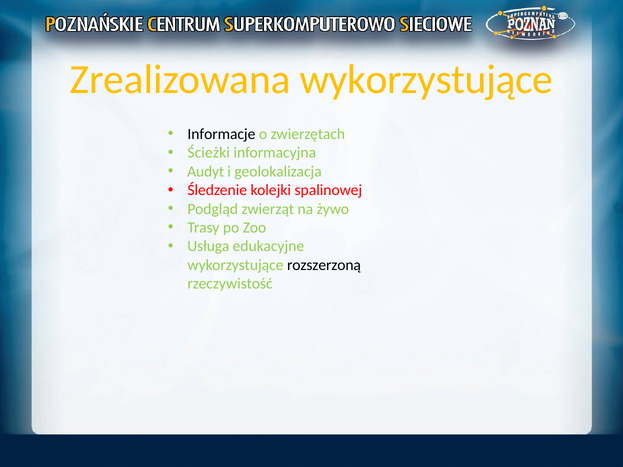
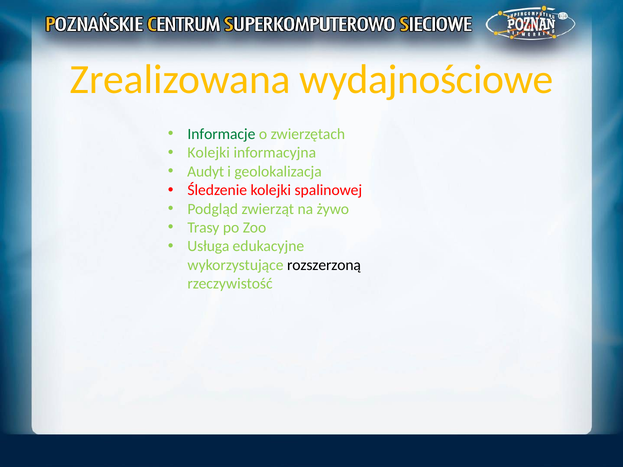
Zrealizowana wykorzystujące: wykorzystujące -> wydajnościowe
Informacje colour: black -> green
Ścieżki at (209, 153): Ścieżki -> Kolejki
